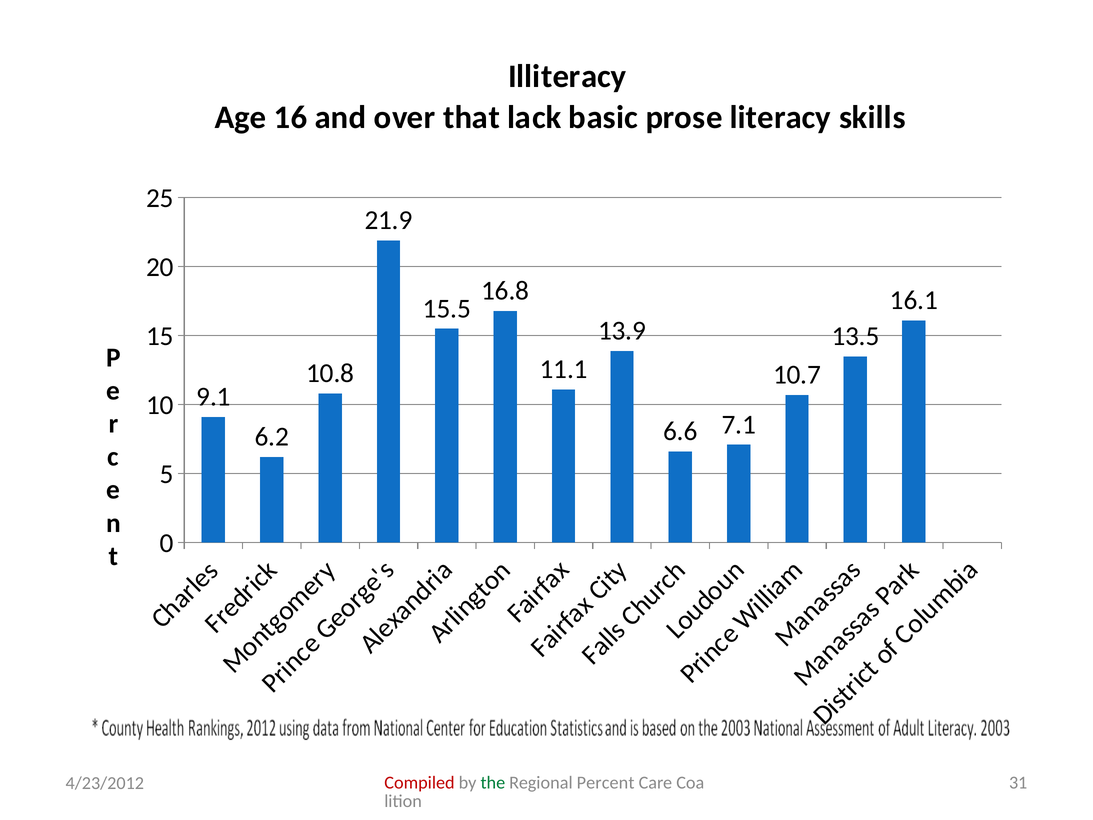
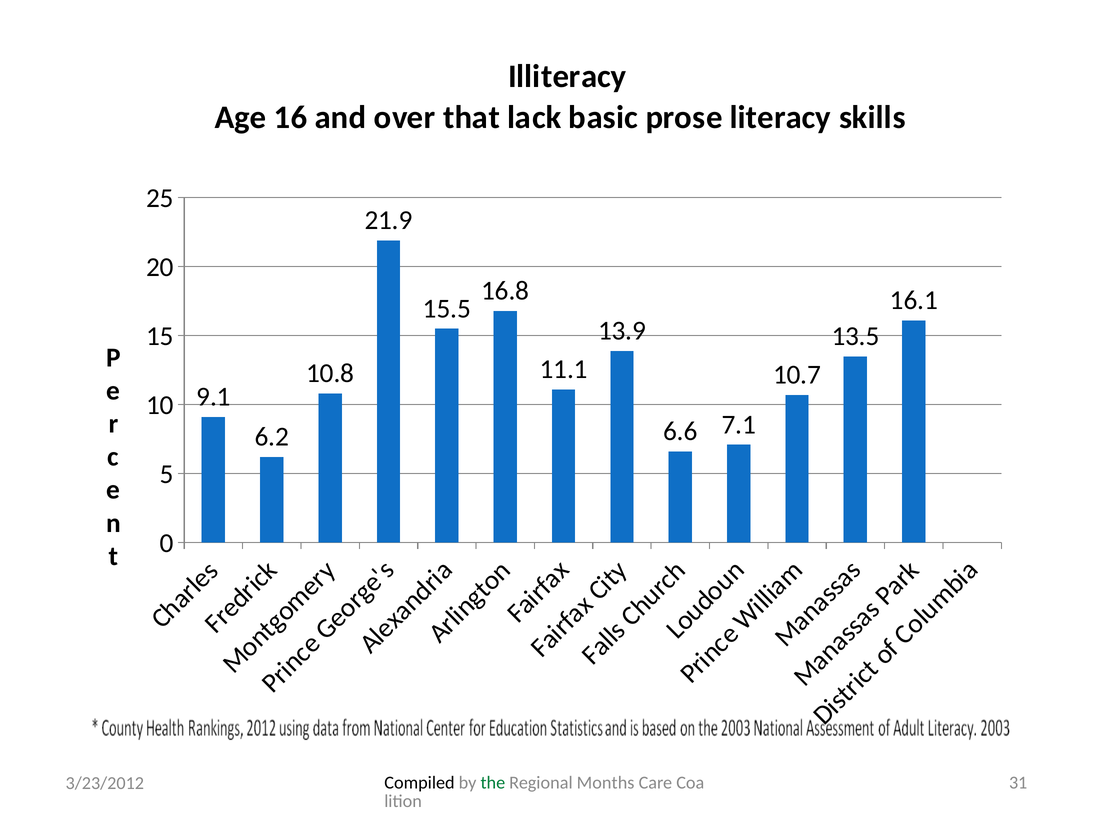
Compiled colour: red -> black
Percent: Percent -> Months
4/23/2012: 4/23/2012 -> 3/23/2012
